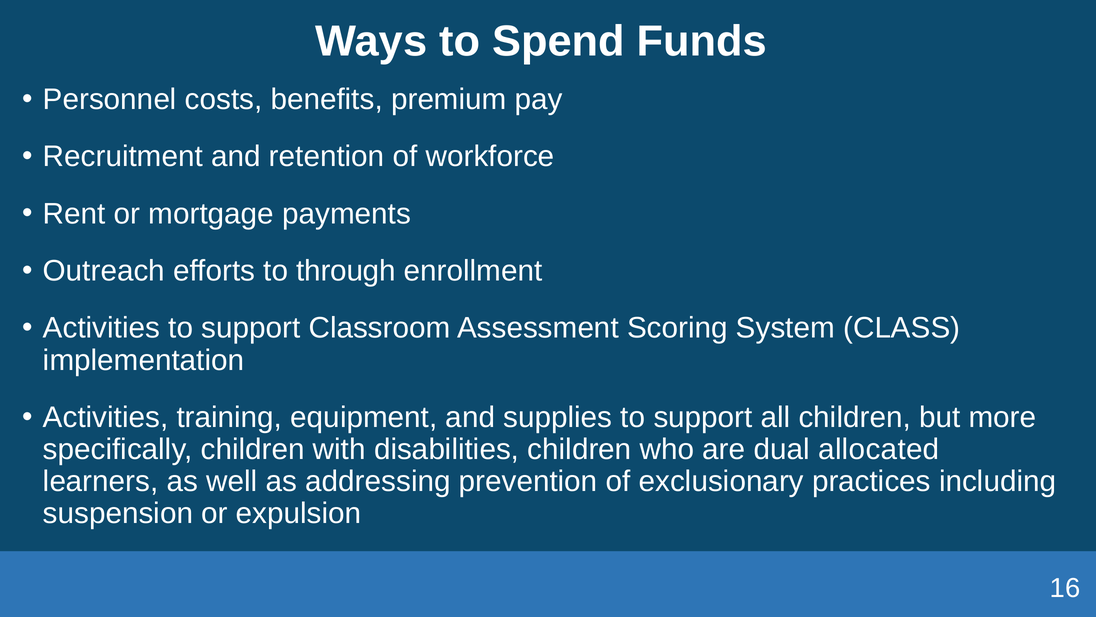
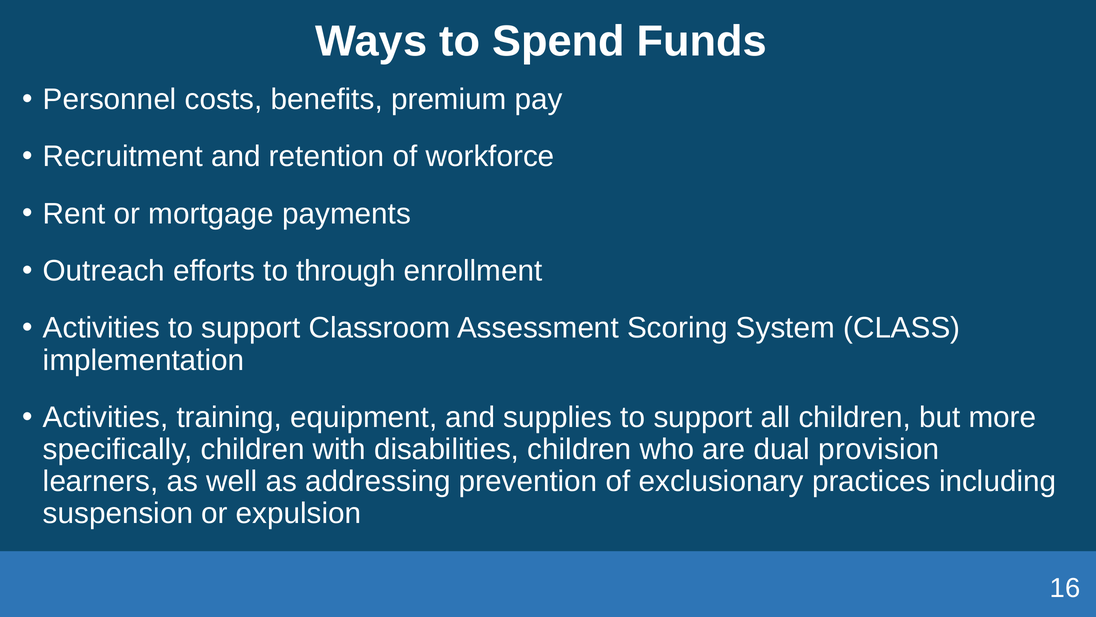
allocated: allocated -> provision
